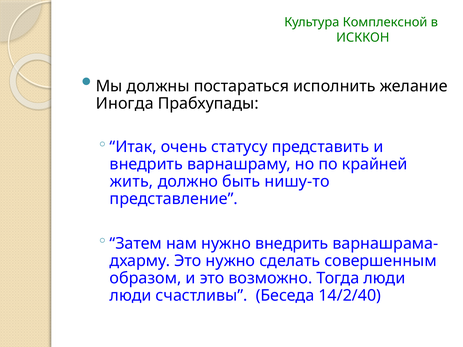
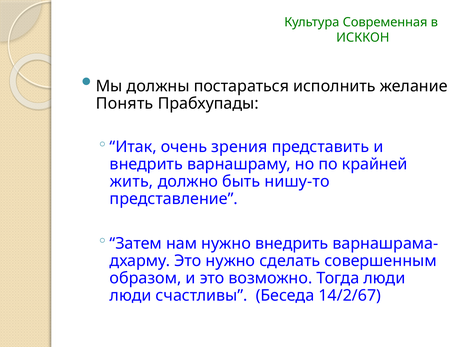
Комплексной: Комплексной -> Современная
Иногда: Иногда -> Понять
статусу: статусу -> зрения
14/2/40: 14/2/40 -> 14/2/67
